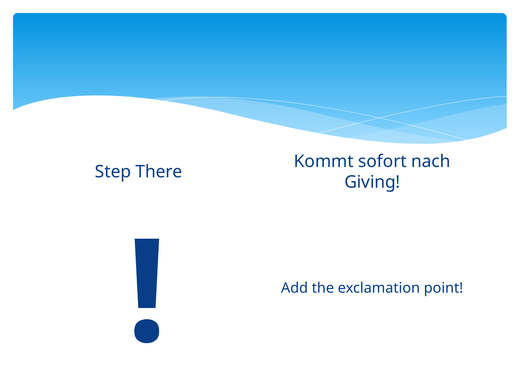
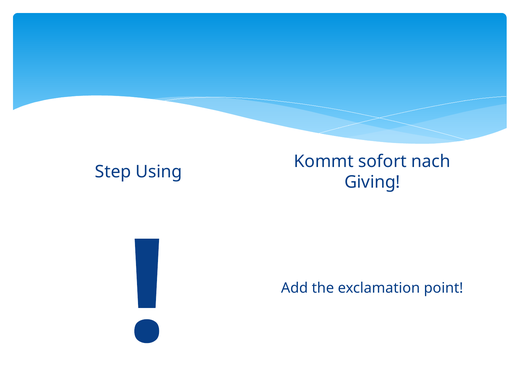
There: There -> Using
